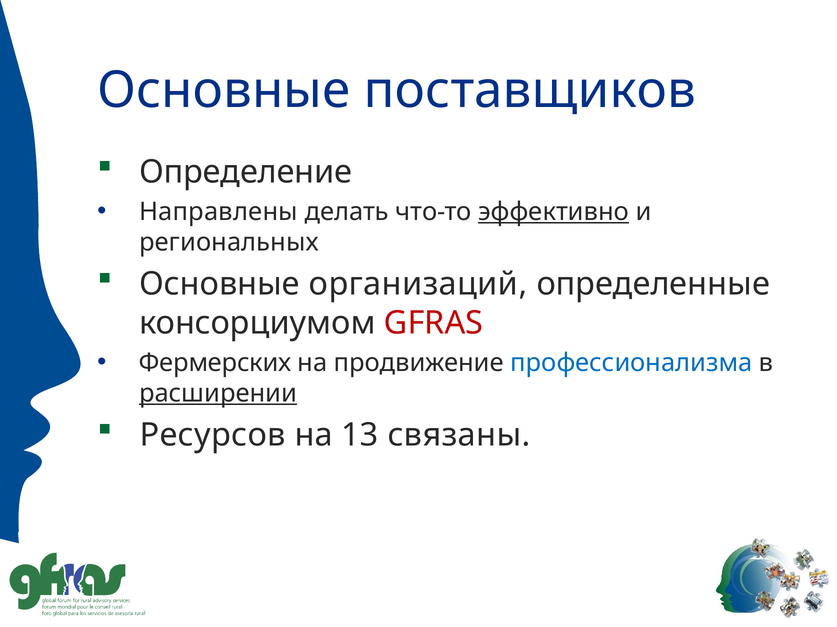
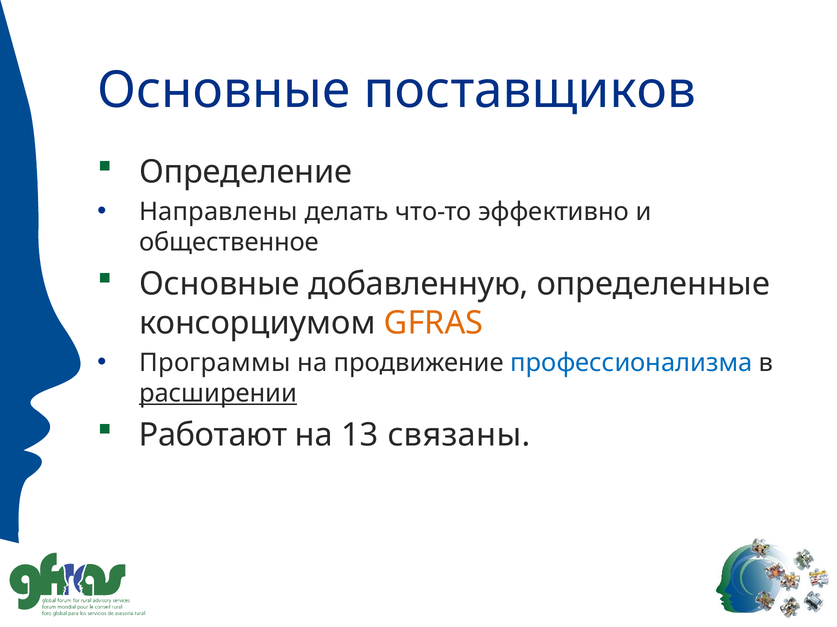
эффективно underline: present -> none
региональных: региональных -> общественное
организаций: организаций -> добавленную
GFRAS colour: red -> orange
Фермерских: Фермерских -> Программы
Ресурсов: Ресурсов -> Работают
